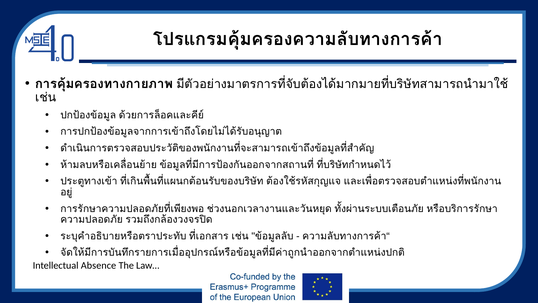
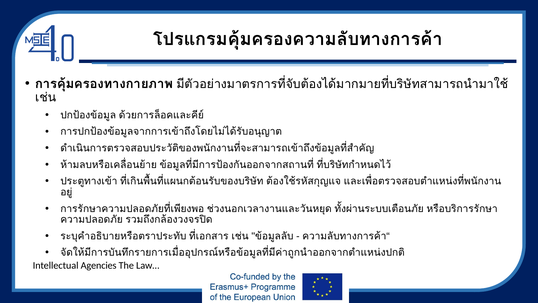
Absence: Absence -> Agencies
